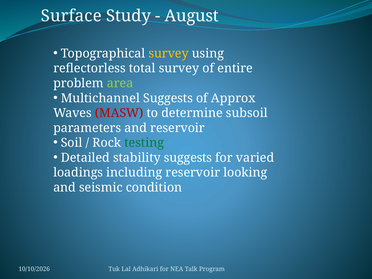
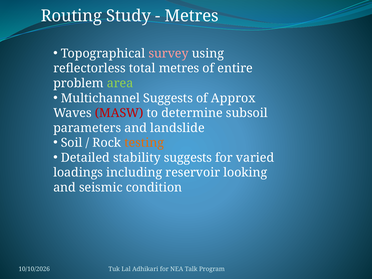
Surface: Surface -> Routing
August at (192, 16): August -> Metres
survey at (169, 54) colour: yellow -> pink
total survey: survey -> metres
and reservoir: reservoir -> landslide
testing colour: green -> orange
